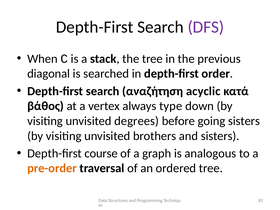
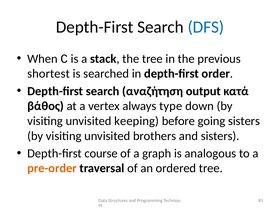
DFS colour: purple -> blue
diagonal: diagonal -> shortest
acyclic: acyclic -> output
degrees: degrees -> keeping
